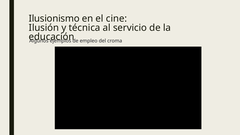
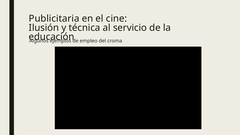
Ilusionismo: Ilusionismo -> Publicitaria
